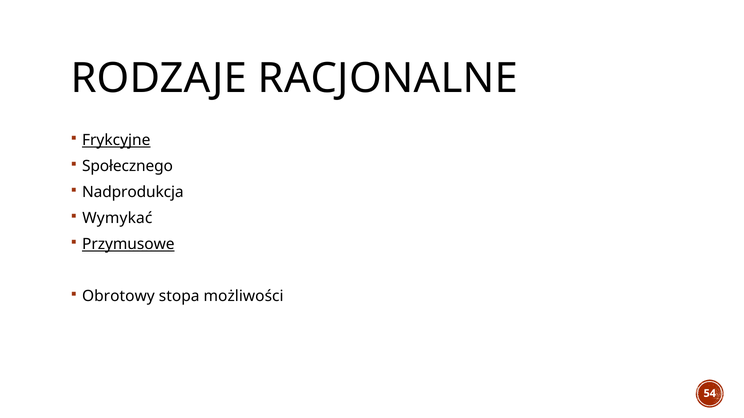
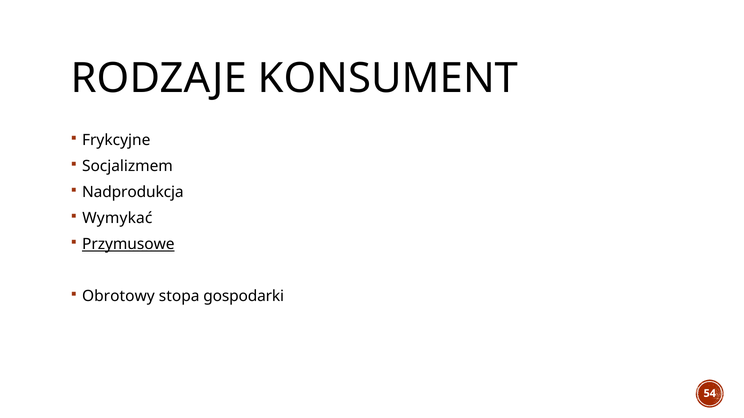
RACJONALNE: RACJONALNE -> KONSUMENT
Frykcyjne underline: present -> none
Społecznego: Społecznego -> Socjalizmem
możliwości: możliwości -> gospodarki
